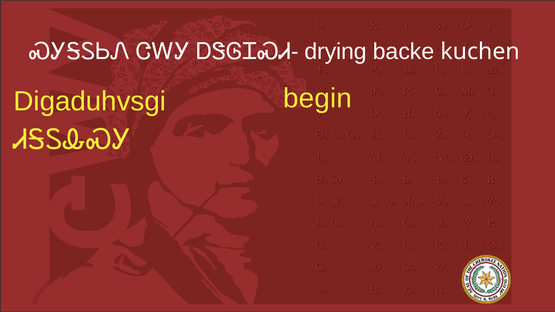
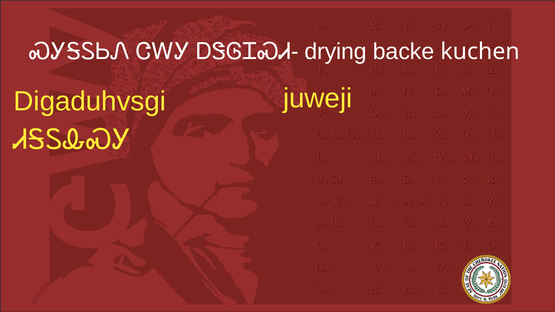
begin: begin -> juweji
